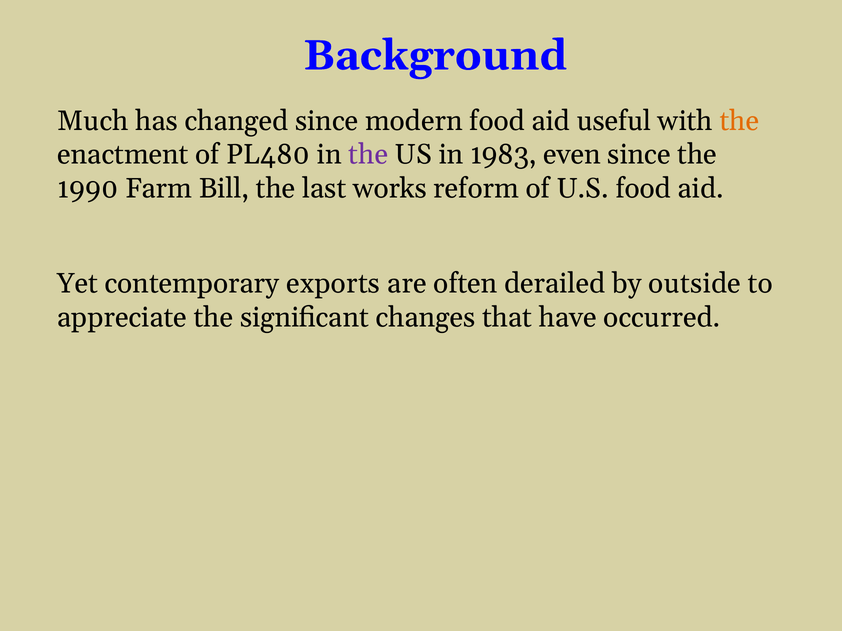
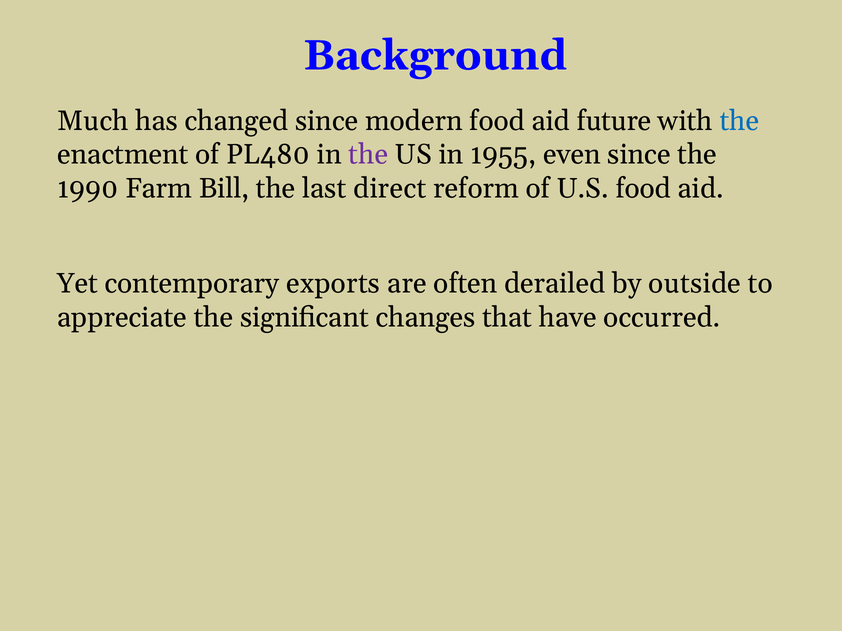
useful: useful -> future
the at (739, 121) colour: orange -> blue
1983: 1983 -> 1955
works: works -> direct
